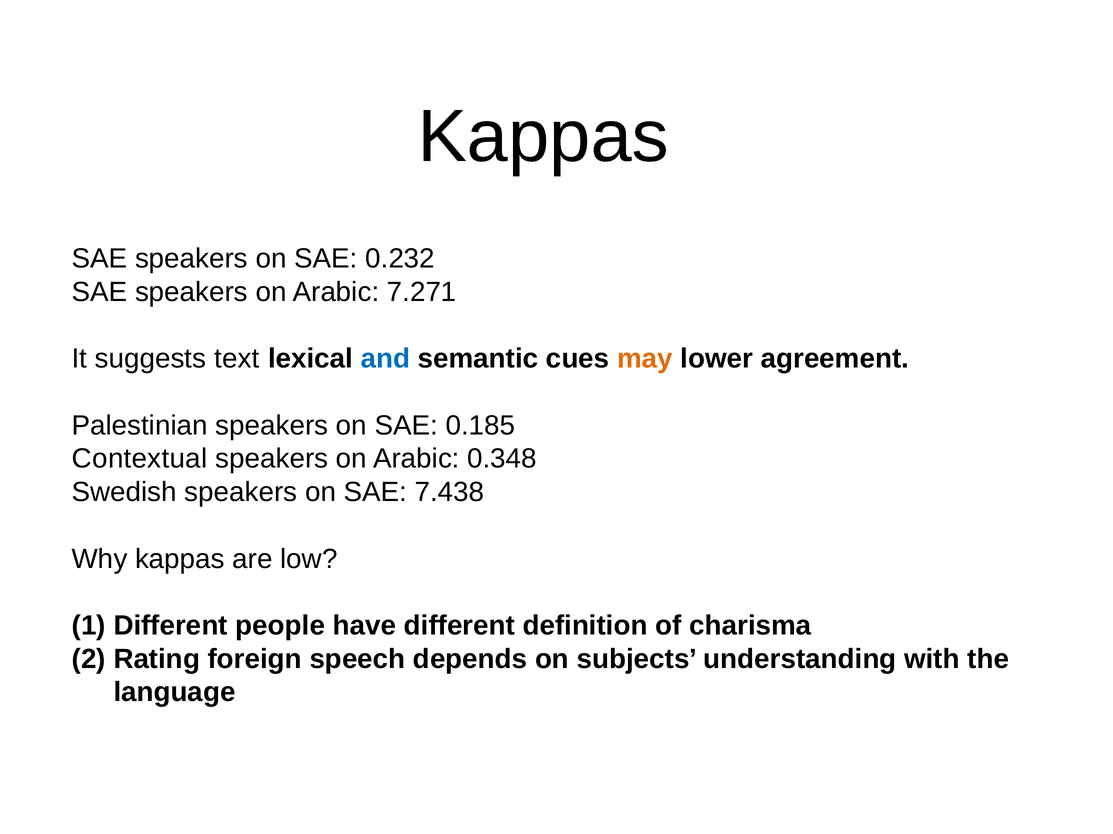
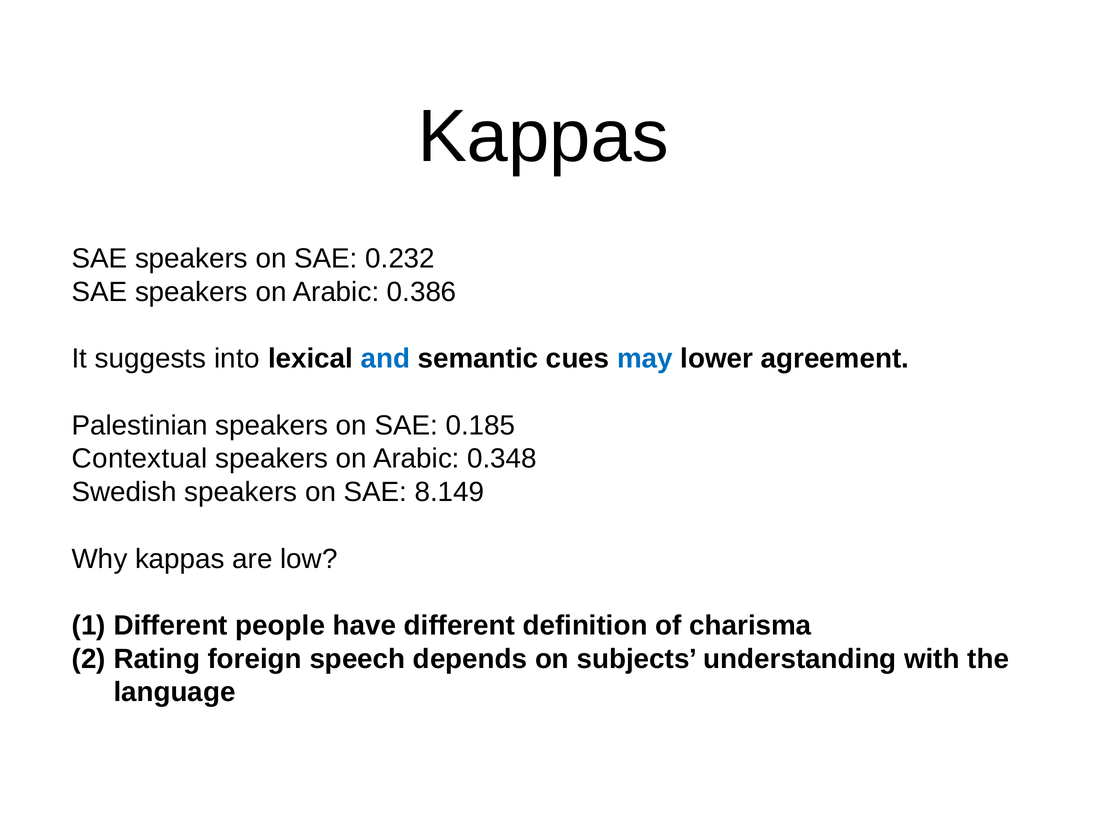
7.271: 7.271 -> 0.386
text: text -> into
may colour: orange -> blue
7.438: 7.438 -> 8.149
